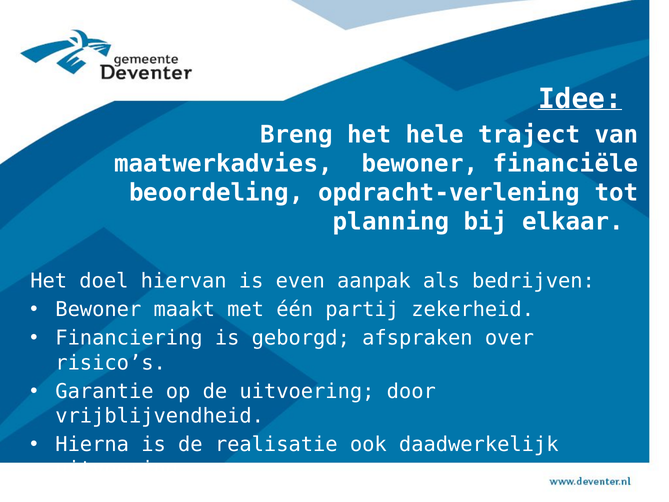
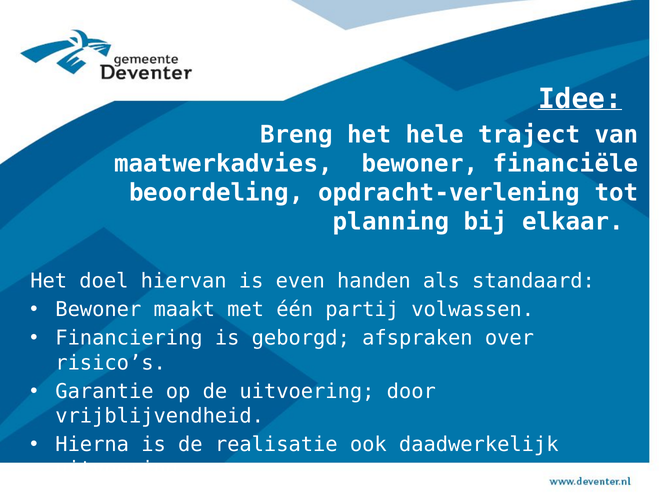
even aanpak: aanpak -> handen
bedrijven at (533, 281): bedrijven -> standaard
zekerheid: zekerheid -> volwassen
